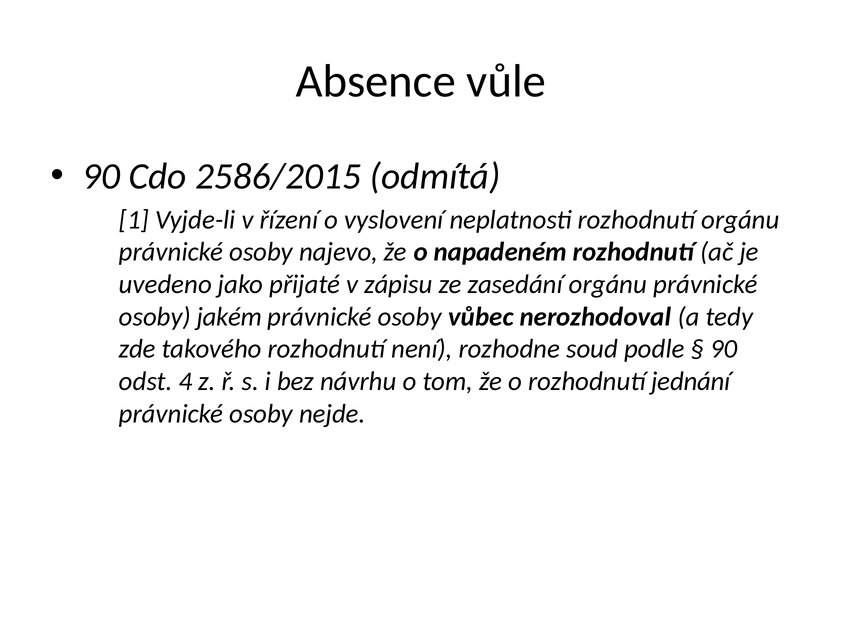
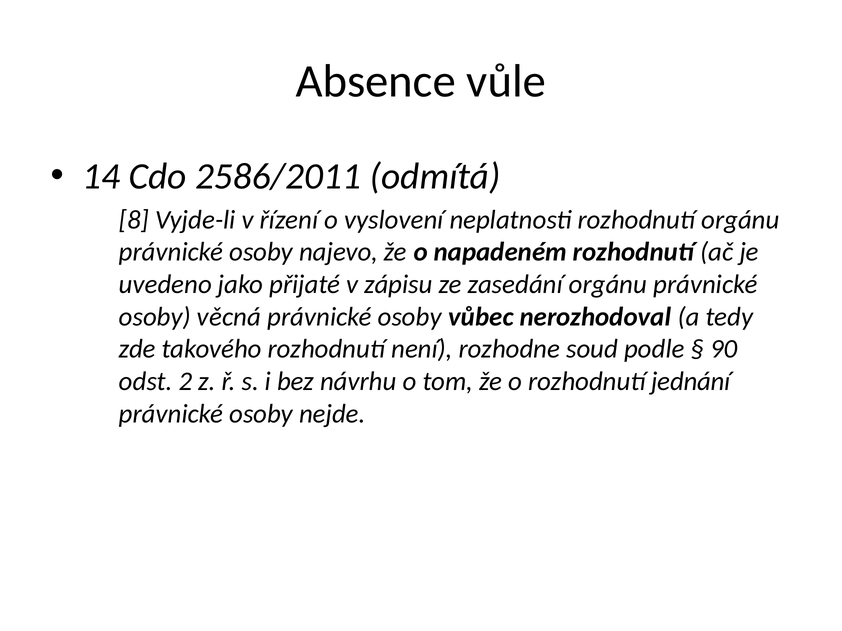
90 at (101, 177): 90 -> 14
2586/2015: 2586/2015 -> 2586/2011
1: 1 -> 8
jakém: jakém -> věcná
4: 4 -> 2
